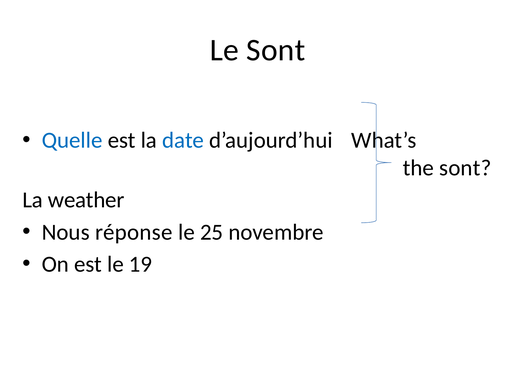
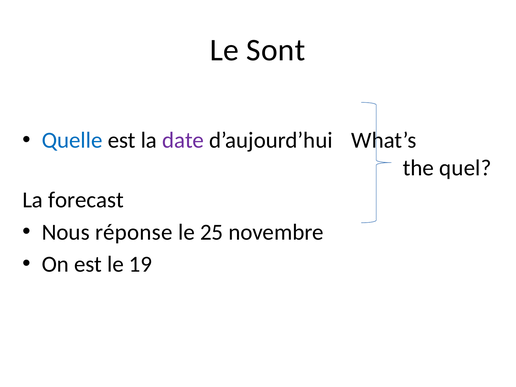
date colour: blue -> purple
the sont: sont -> quel
weather: weather -> forecast
